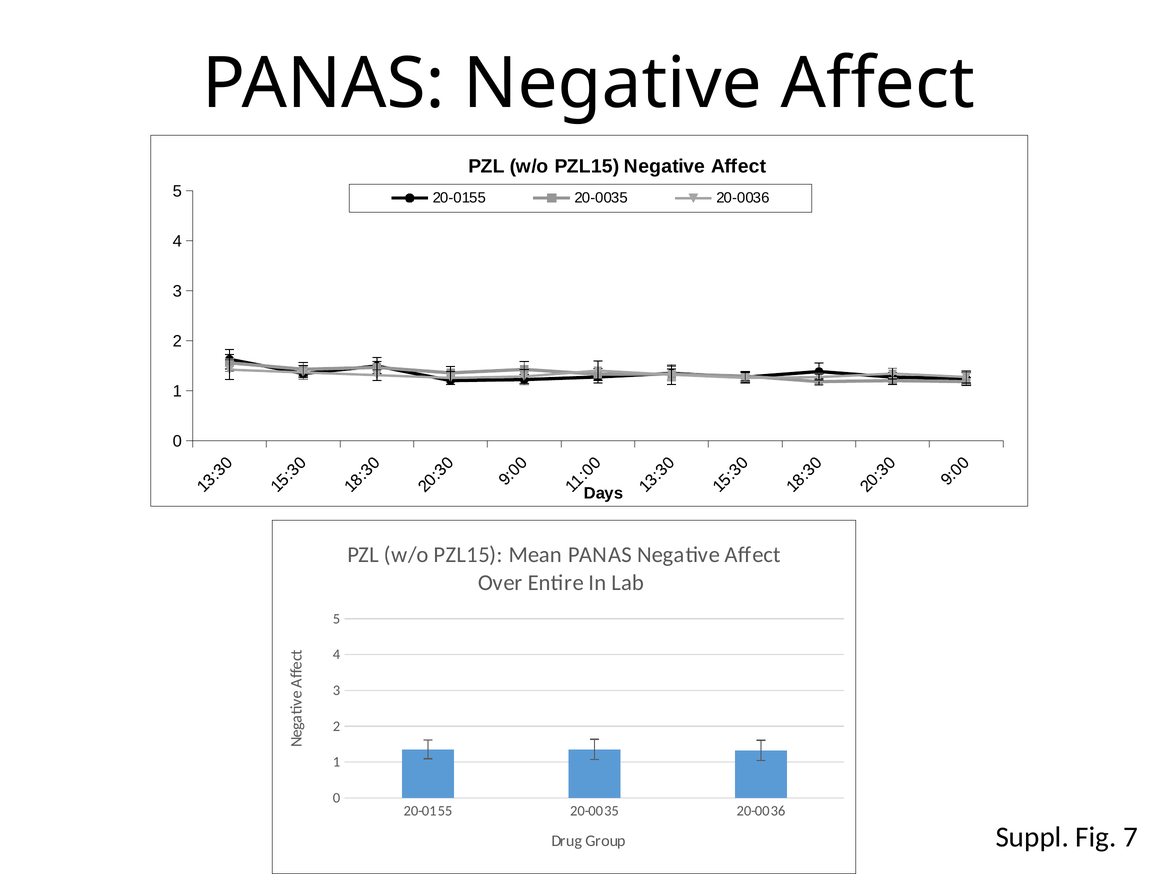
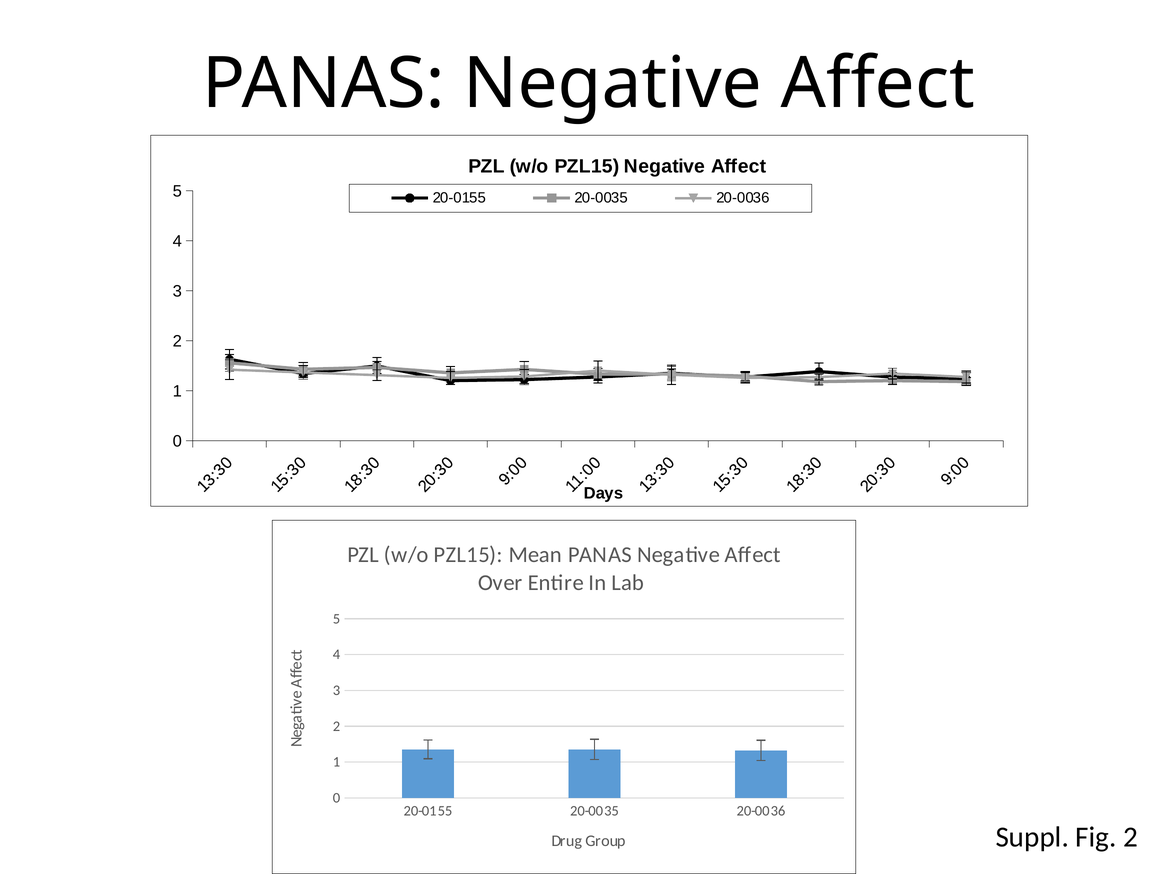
Fig 7: 7 -> 2
